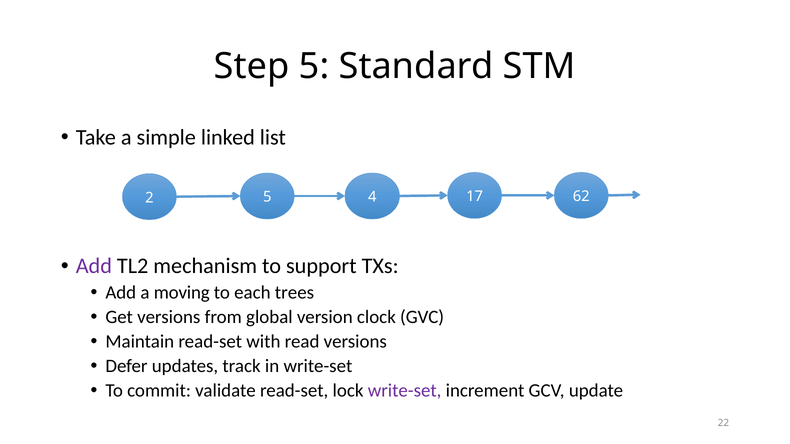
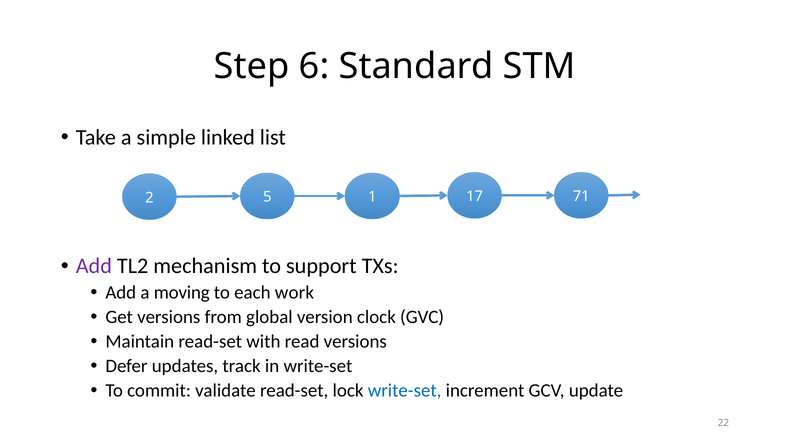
Step 5: 5 -> 6
4: 4 -> 1
62: 62 -> 71
trees: trees -> work
write-set at (405, 391) colour: purple -> blue
